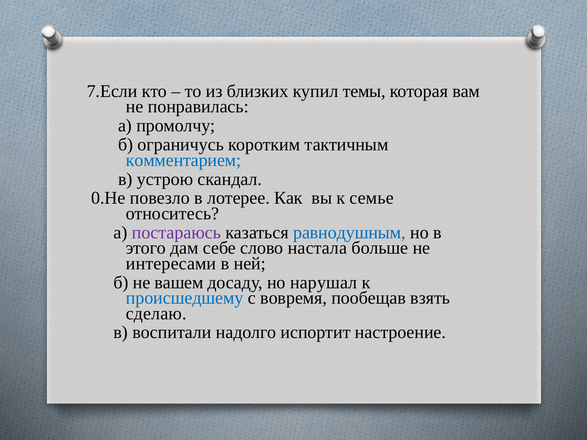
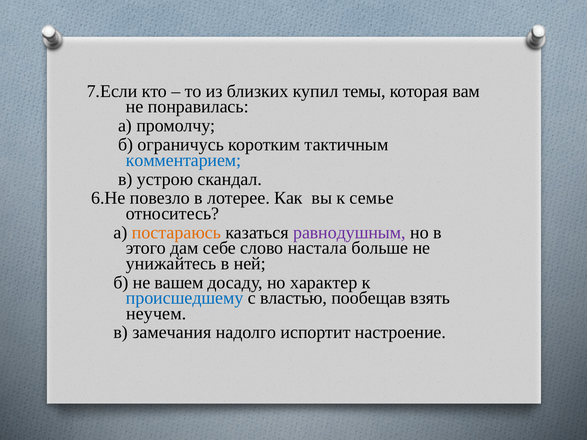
0.Не: 0.Не -> 6.Не
постараюсь colour: purple -> orange
равнодушным colour: blue -> purple
интересами: интересами -> унижайтесь
нарушал: нарушал -> характер
вовремя: вовремя -> властью
сделаю: сделаю -> неучем
воспитали: воспитали -> замечания
